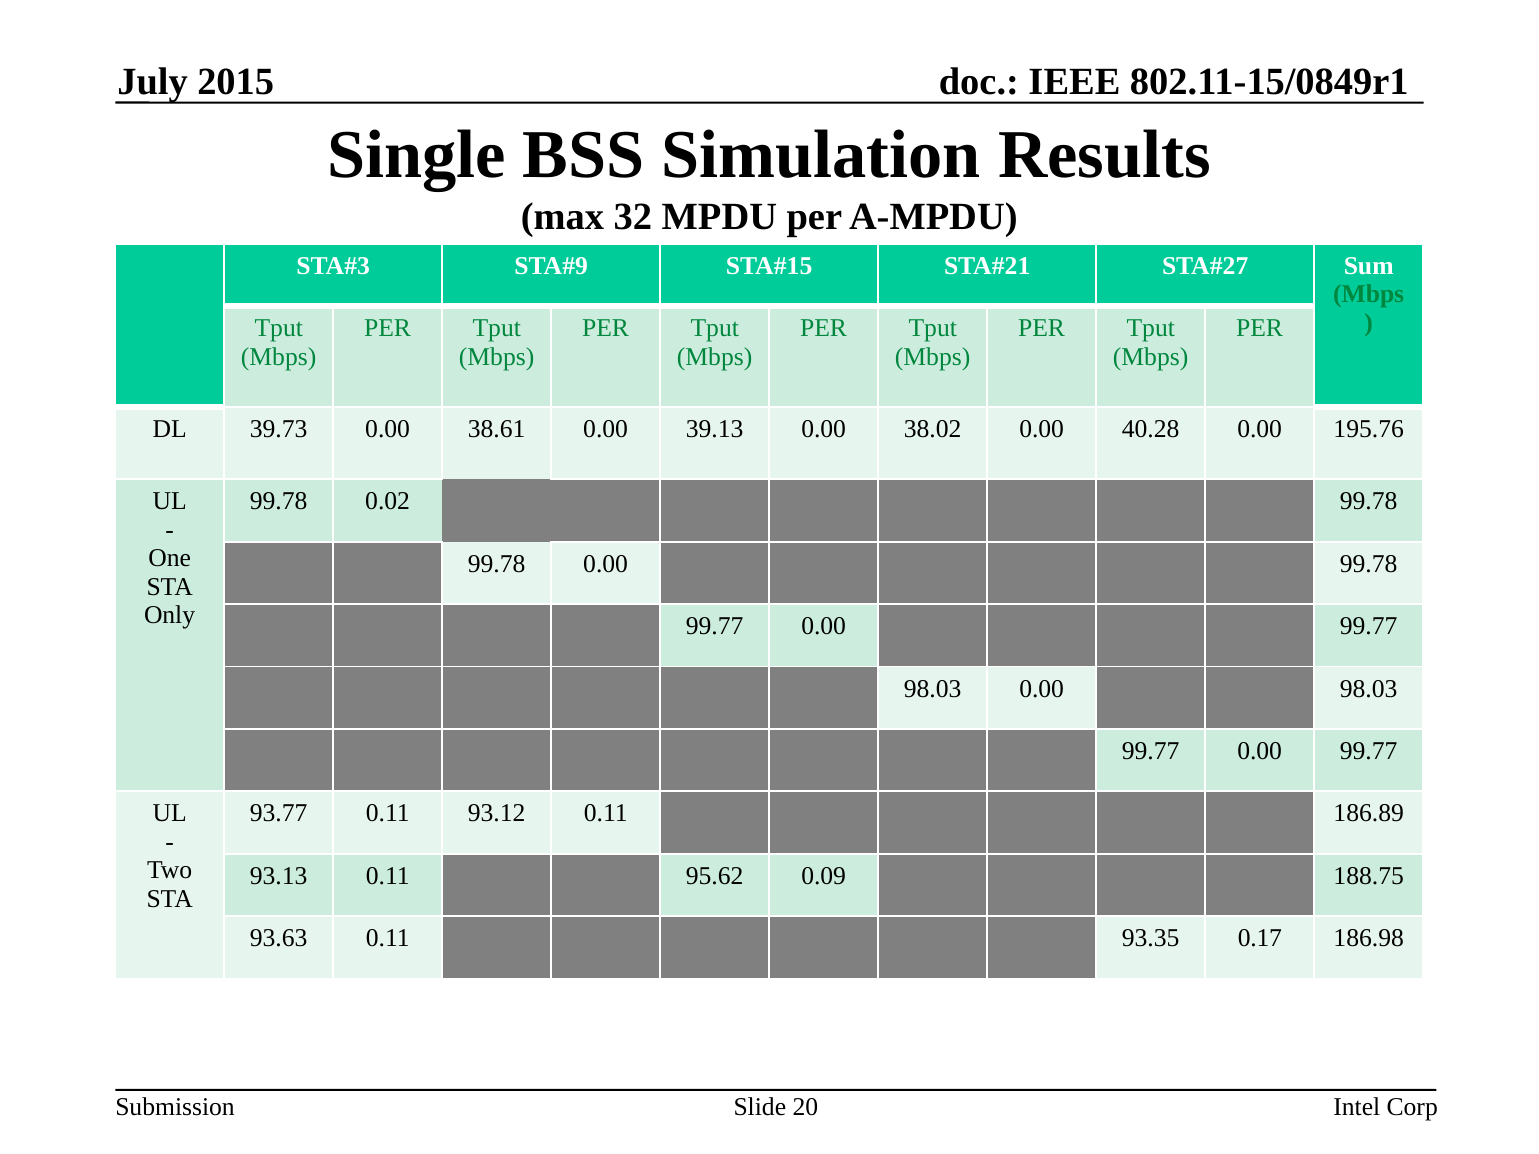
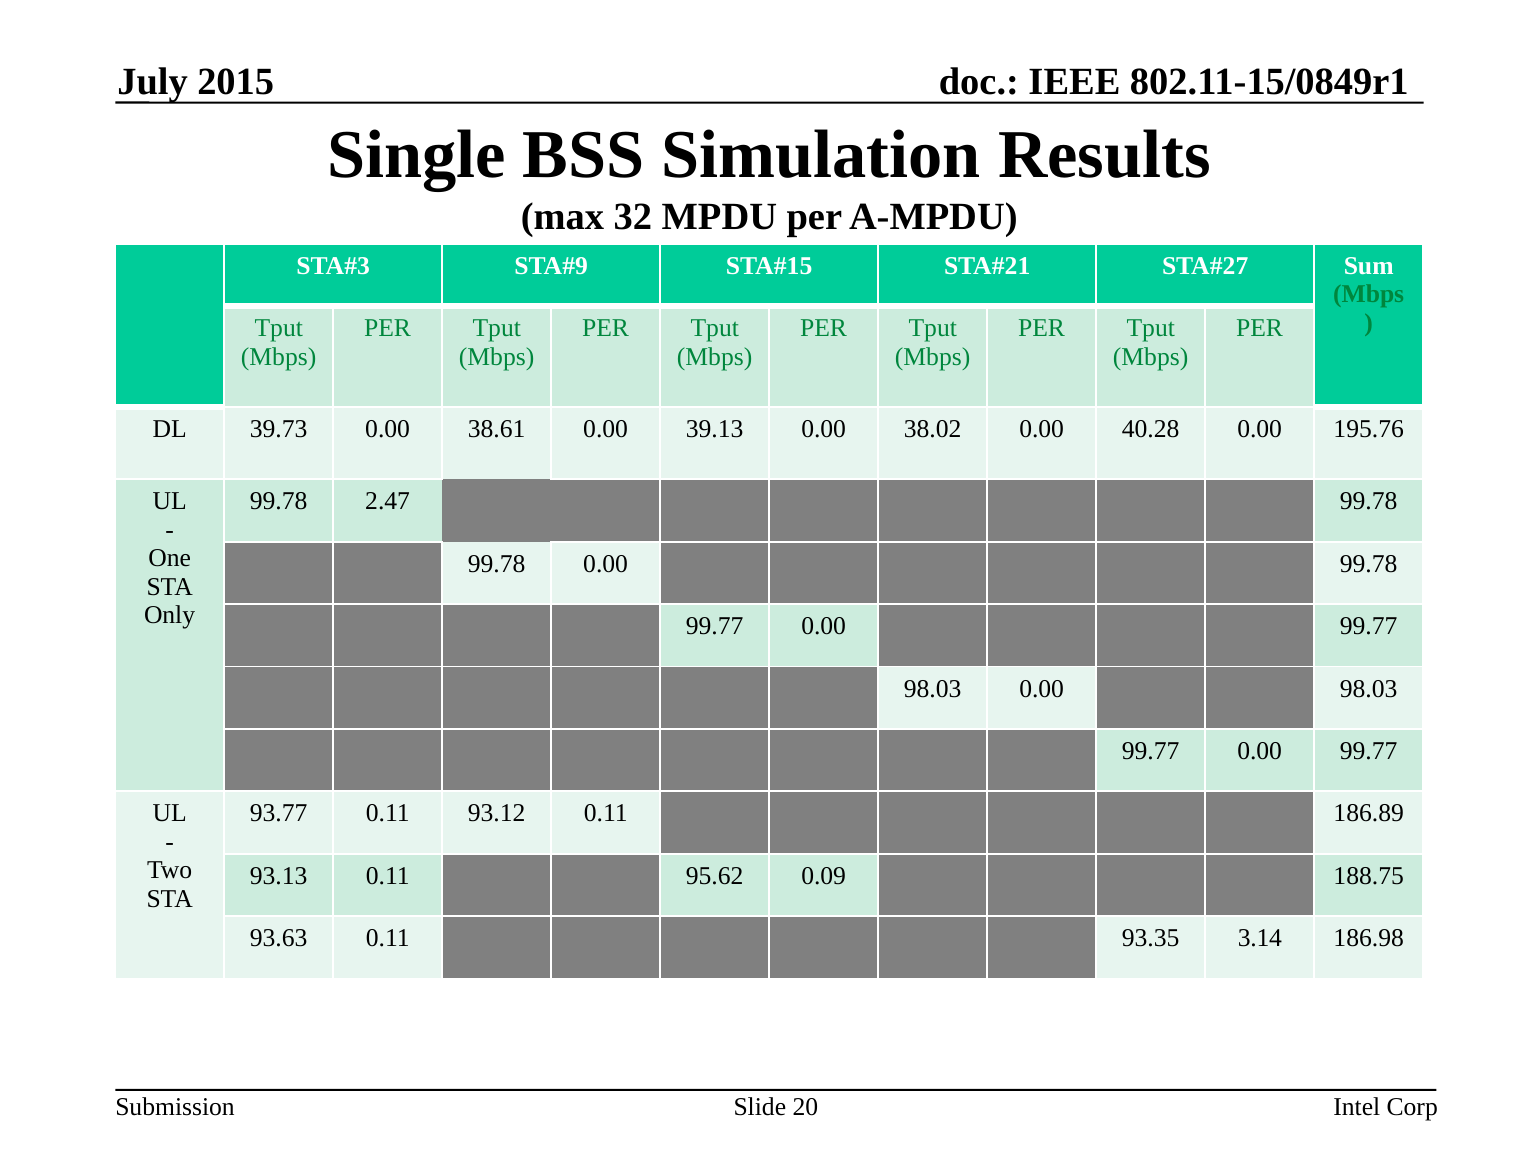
0.02: 0.02 -> 2.47
0.17: 0.17 -> 3.14
